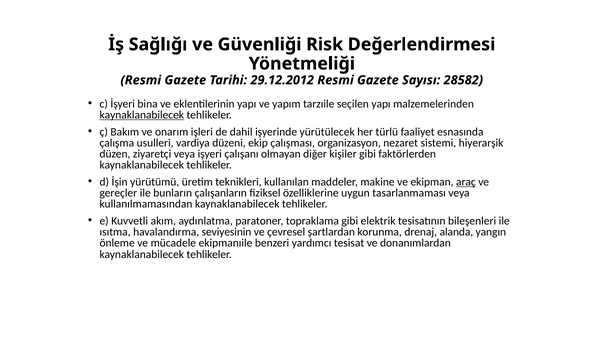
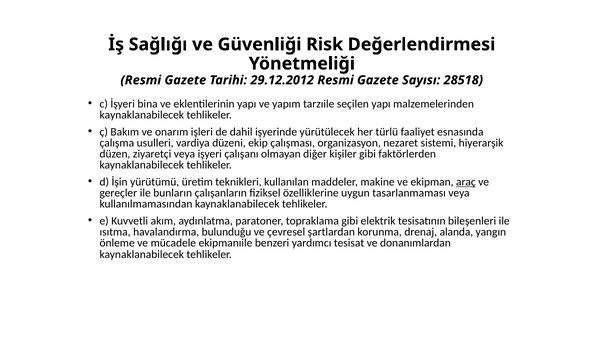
28582: 28582 -> 28518
kaynaklanabilecek at (142, 115) underline: present -> none
seviyesinin: seviyesinin -> bulunduğu
